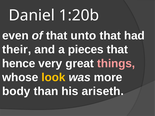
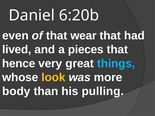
1:20b: 1:20b -> 6:20b
unto: unto -> wear
their: their -> lived
things colour: pink -> light blue
ariseth: ariseth -> pulling
